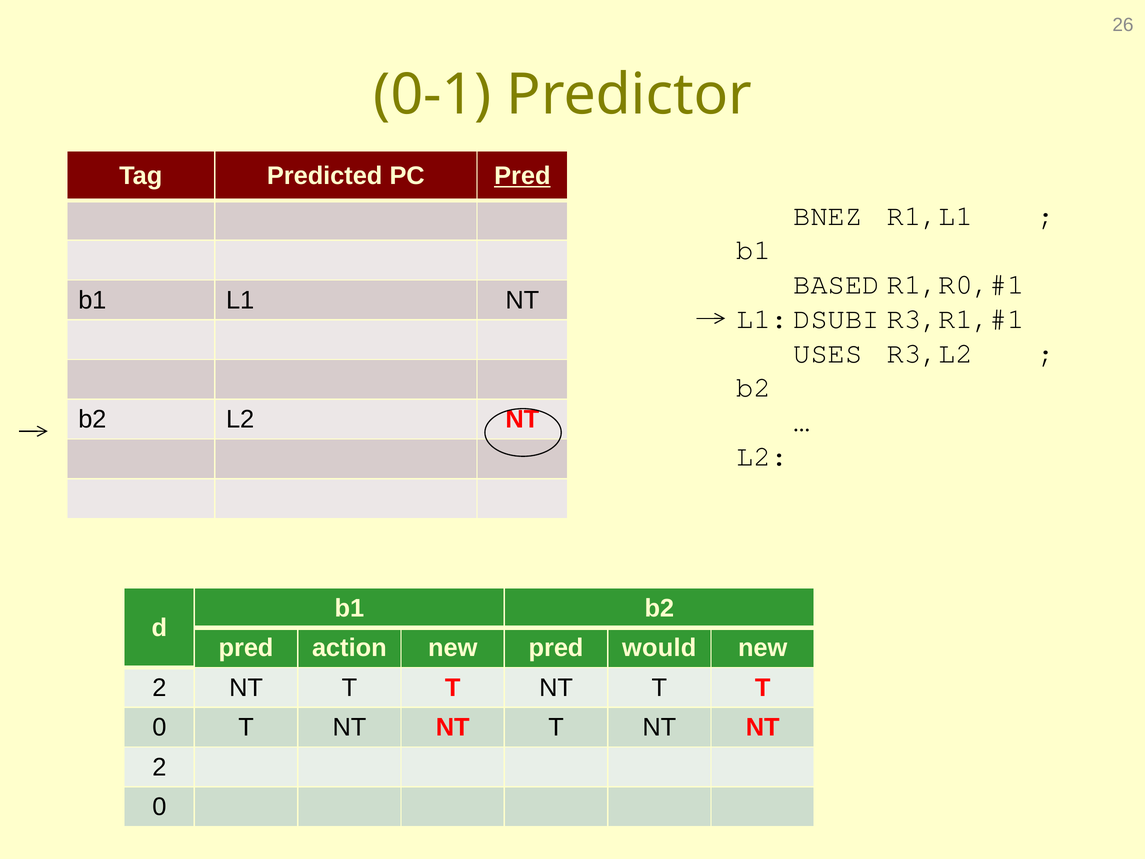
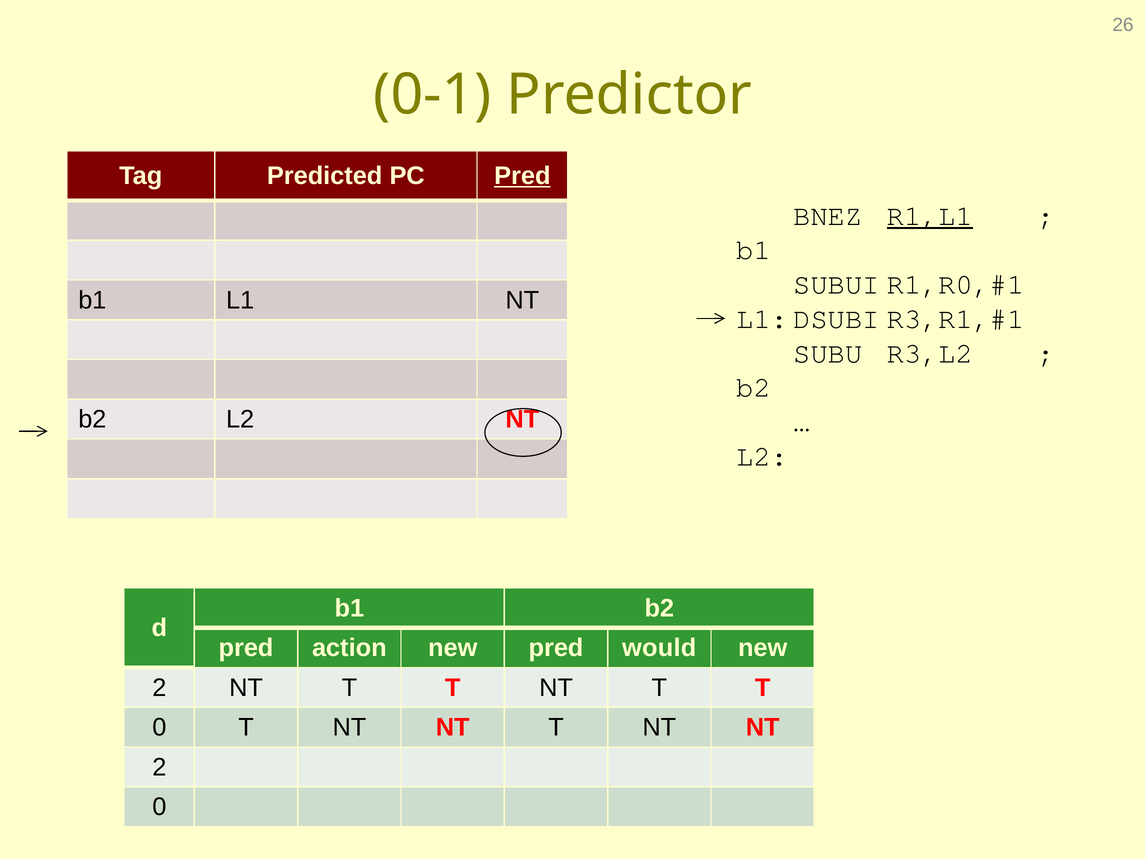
R1,L1 underline: none -> present
BASED: BASED -> SUBUI
USES: USES -> SUBU
